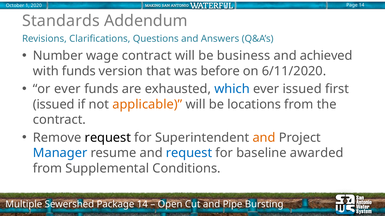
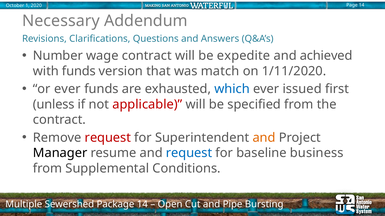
Standards: Standards -> Necessary
business: business -> expedite
before: before -> match
6/11/2020: 6/11/2020 -> 1/11/2020
issued at (54, 105): issued -> unless
applicable colour: orange -> red
locations: locations -> specified
request at (108, 138) colour: black -> red
Manager colour: blue -> black
awarded: awarded -> business
